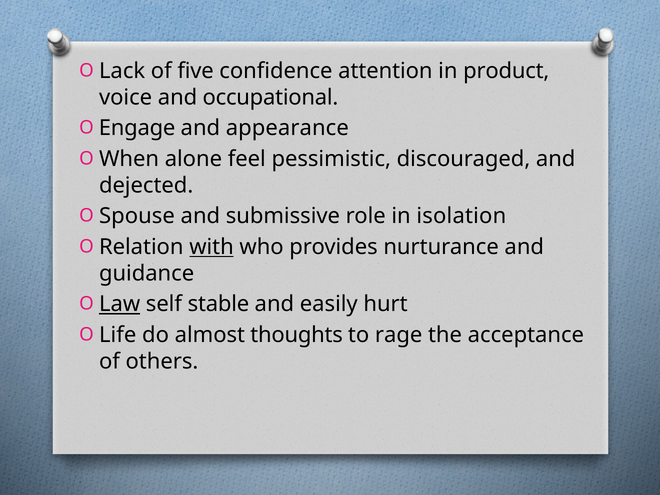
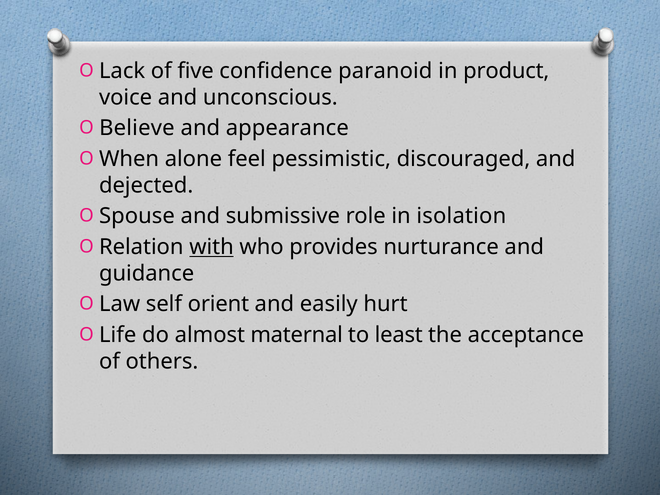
attention: attention -> paranoid
occupational: occupational -> unconscious
Engage: Engage -> Believe
Law underline: present -> none
stable: stable -> orient
thoughts: thoughts -> maternal
rage: rage -> least
